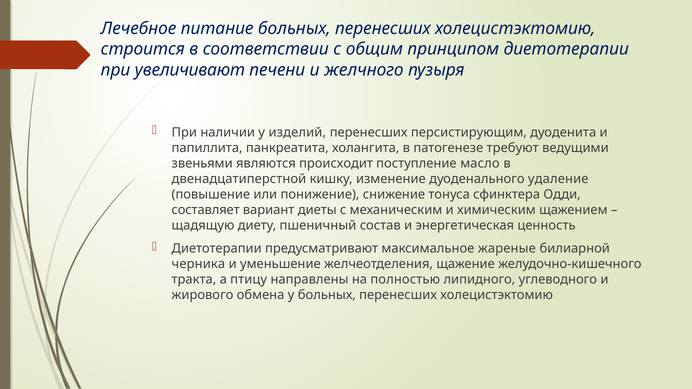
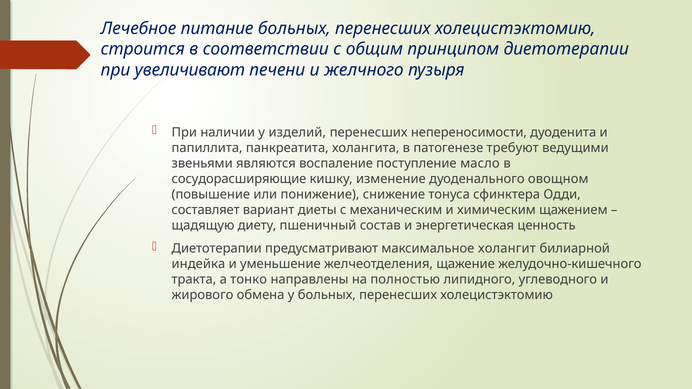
персистирующим: персистирующим -> непереносимости
происходит: происходит -> воспаление
двенадцатиперстной: двенадцатиперстной -> сосудорасширяющие
удаление: удаление -> овощном
жареные: жареные -> холангит
черника: черника -> индейка
птицу: птицу -> тонко
